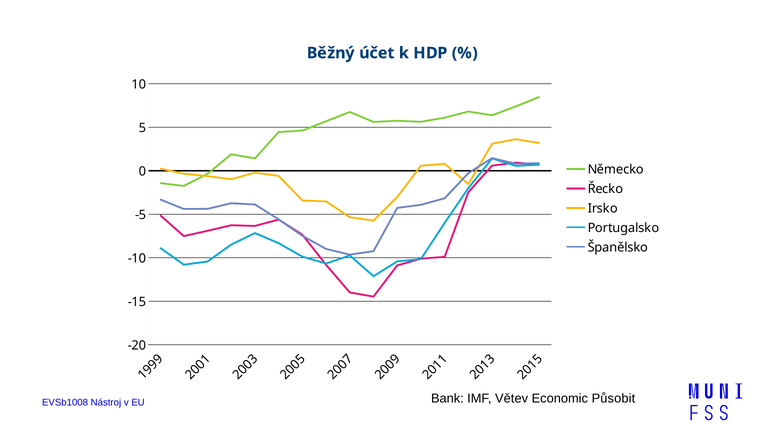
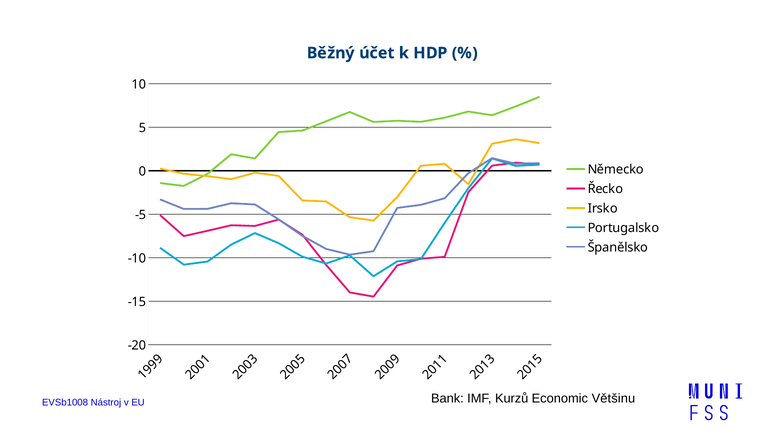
Větev: Větev -> Kurzů
Působit: Působit -> Většinu
